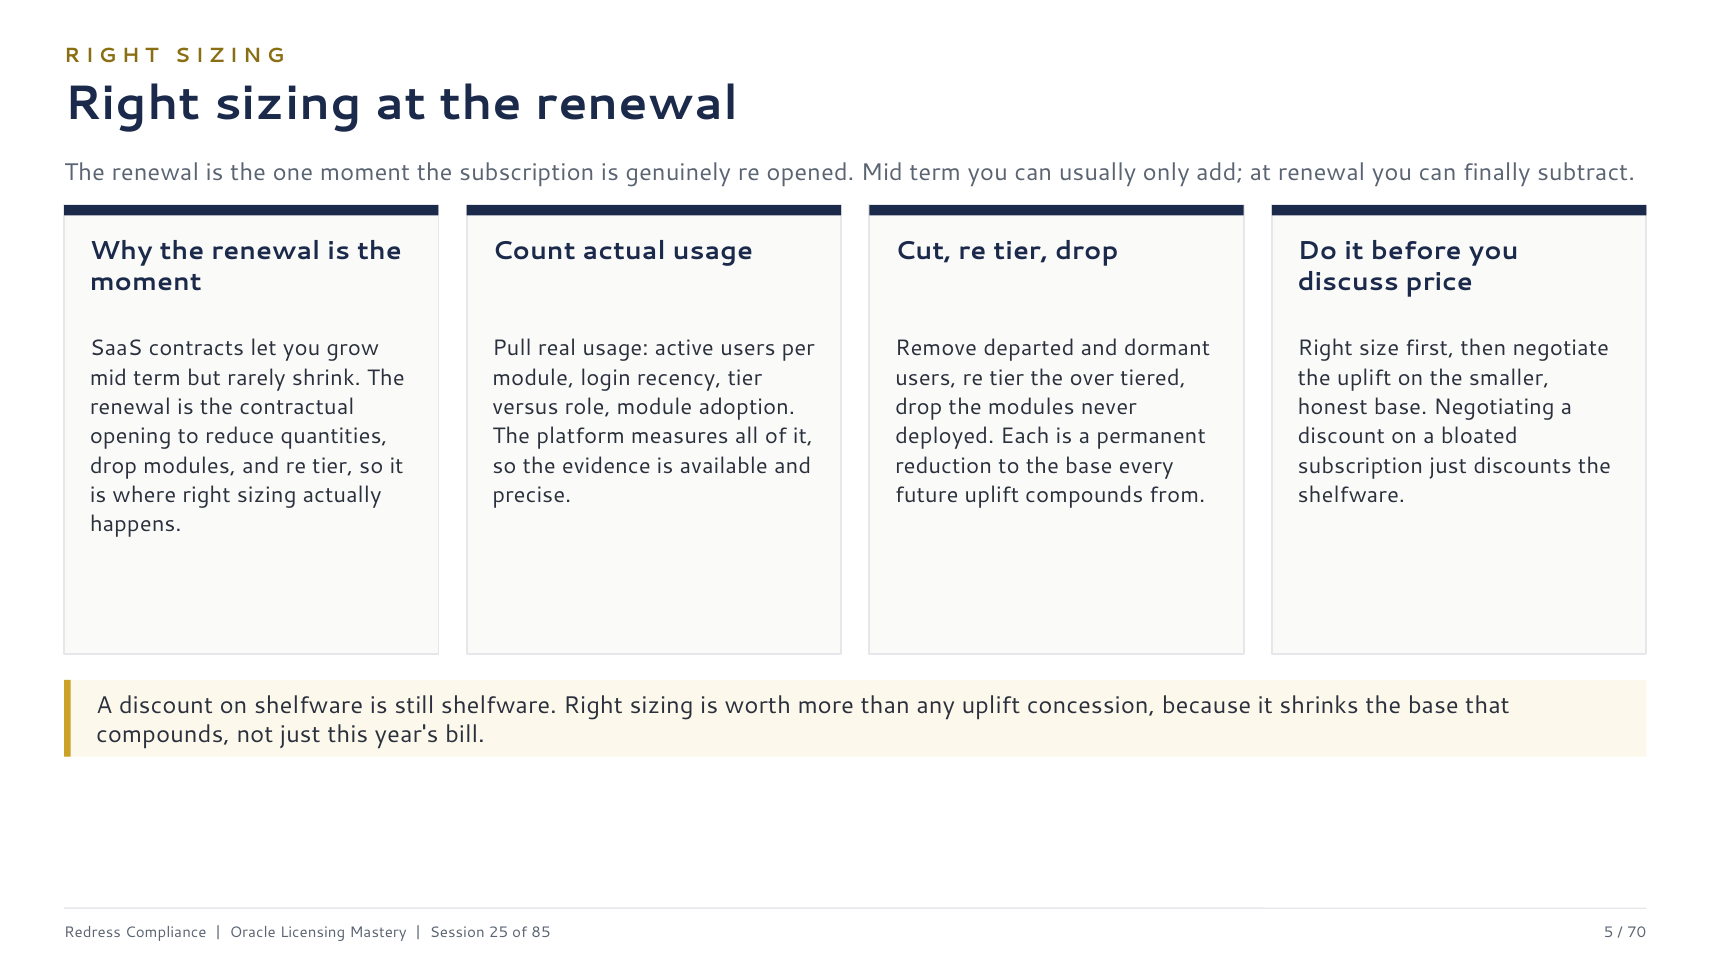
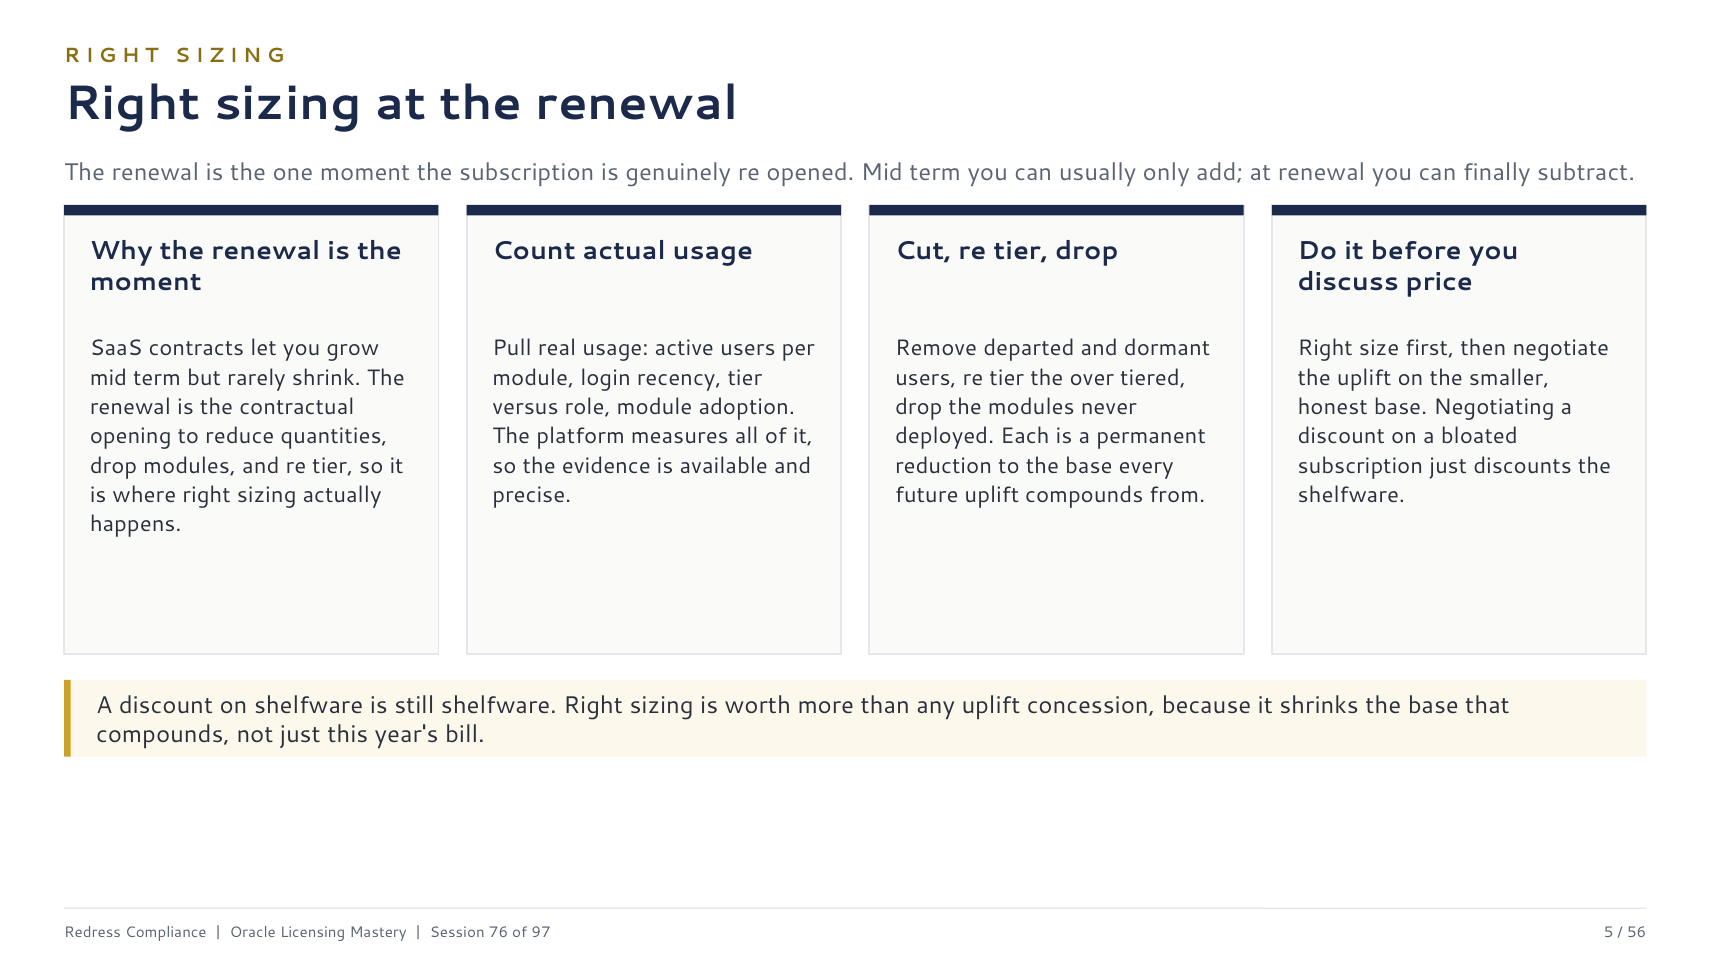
25: 25 -> 76
85: 85 -> 97
70: 70 -> 56
